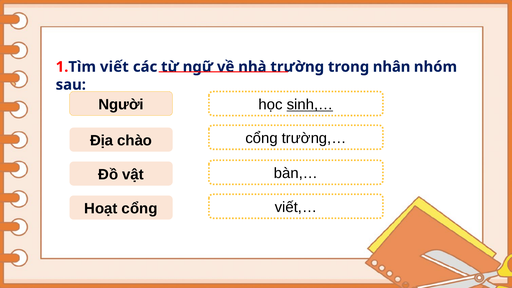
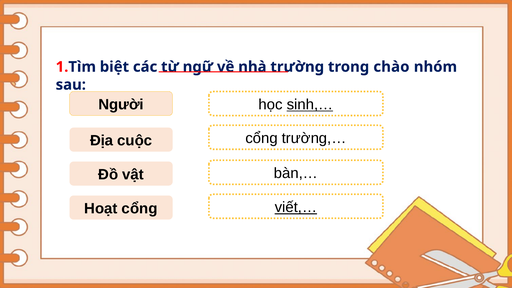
viết: viết -> biệt
nhân: nhân -> chào
chào: chào -> cuộc
viết,… underline: none -> present
